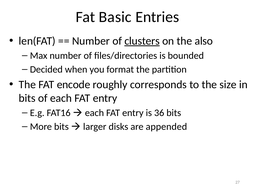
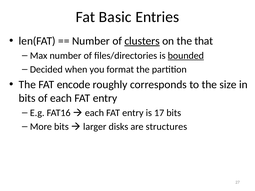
also: also -> that
bounded underline: none -> present
36: 36 -> 17
appended: appended -> structures
